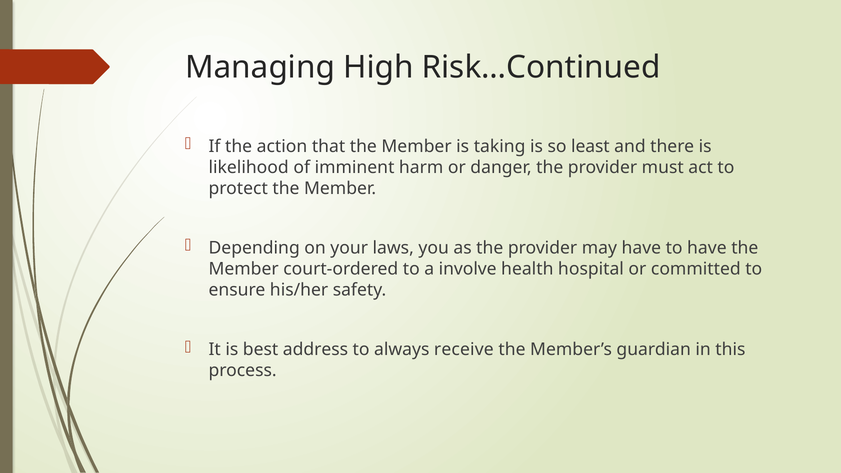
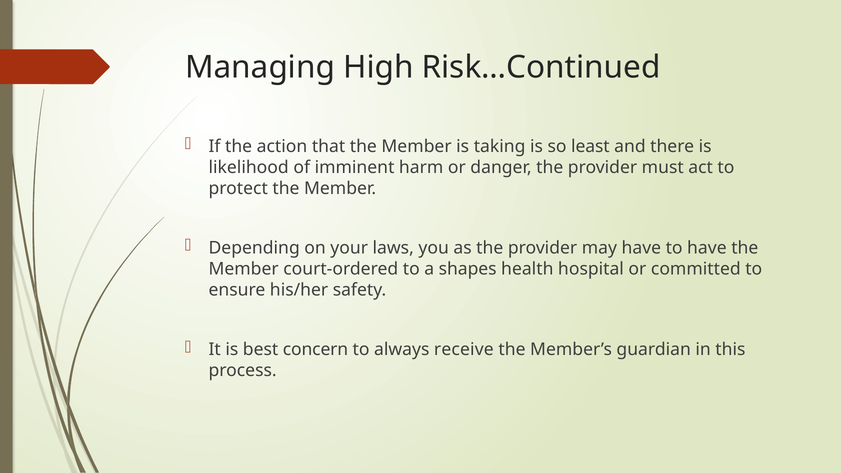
involve: involve -> shapes
address: address -> concern
